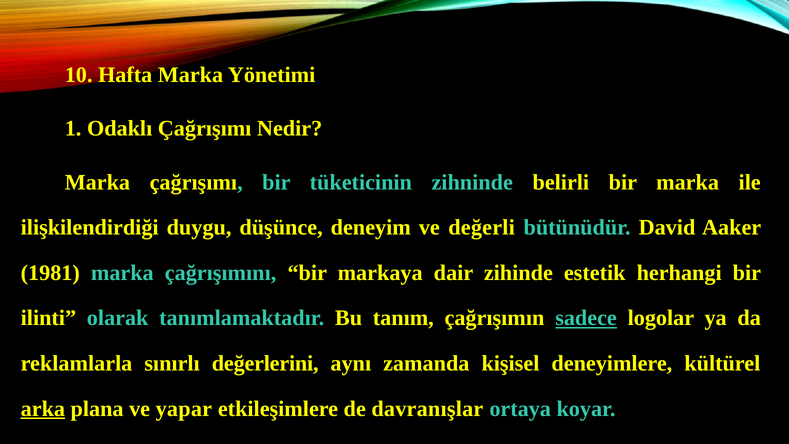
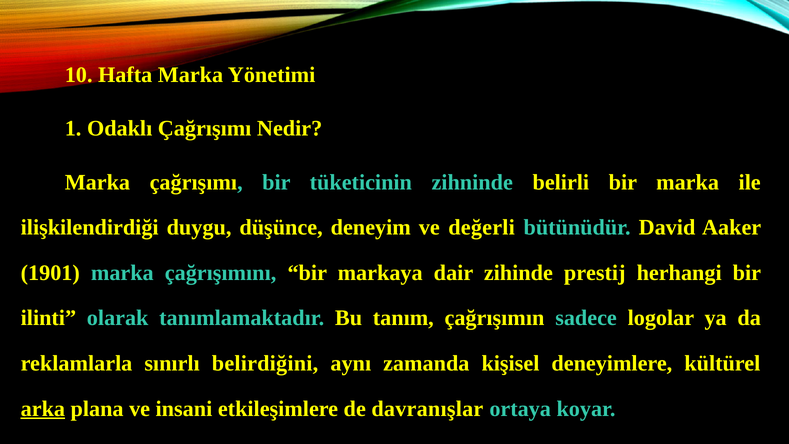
1981: 1981 -> 1901
estetik: estetik -> prestij
sadece underline: present -> none
değerlerini: değerlerini -> belirdiğini
yapar: yapar -> insani
